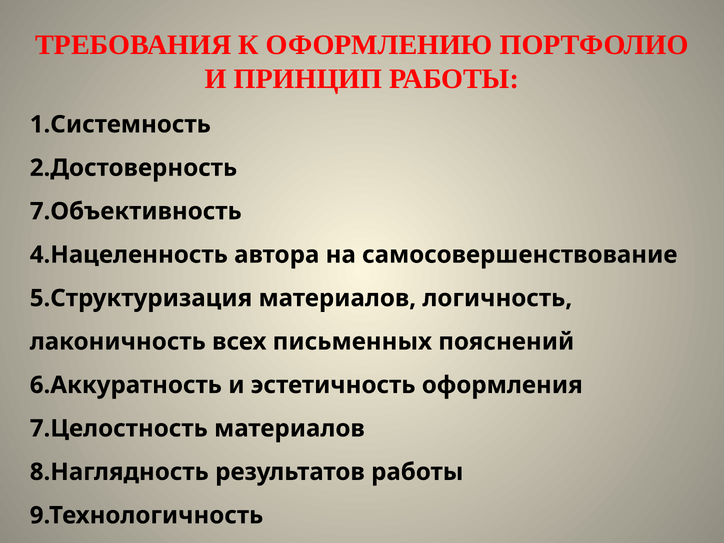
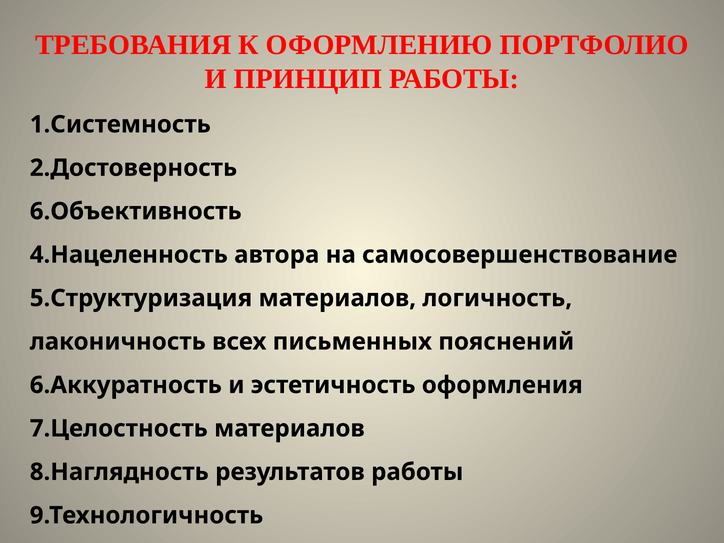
7.Объективность: 7.Объективность -> 6.Объективность
